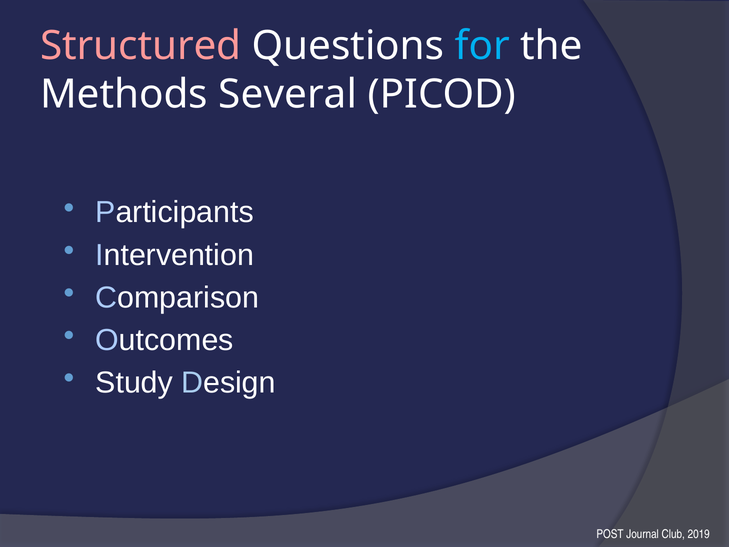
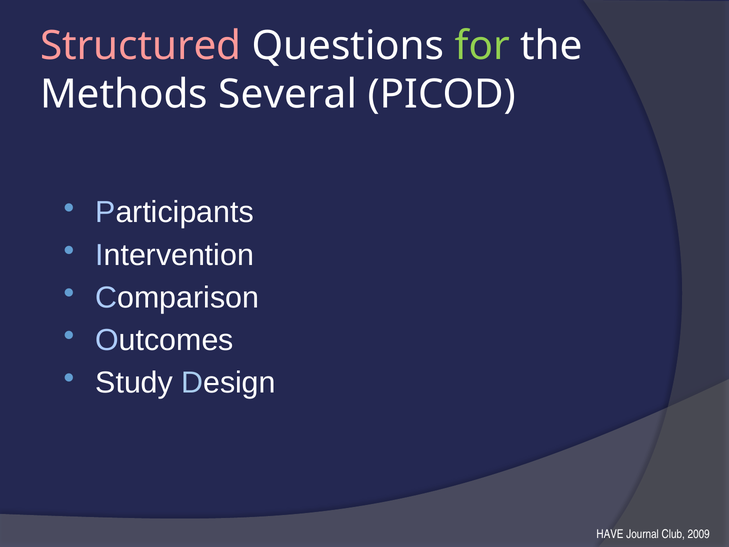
for colour: light blue -> light green
POST: POST -> HAVE
2019: 2019 -> 2009
